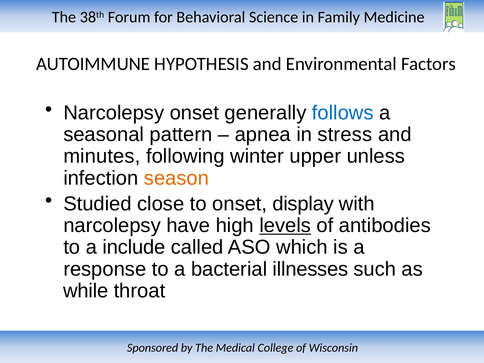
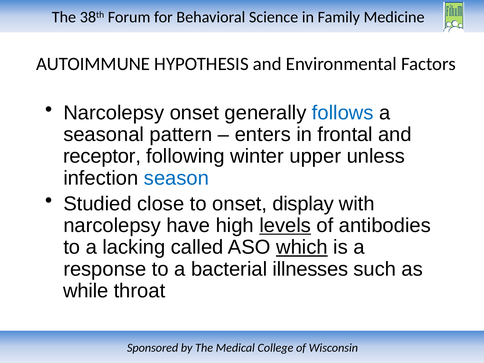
apnea: apnea -> enters
stress: stress -> frontal
minutes: minutes -> receptor
season colour: orange -> blue
include: include -> lacking
which underline: none -> present
